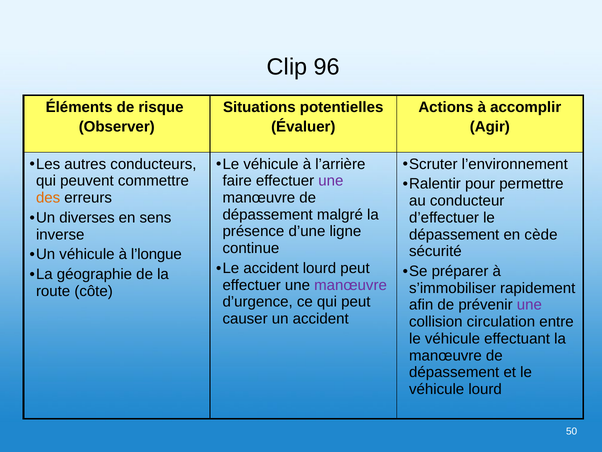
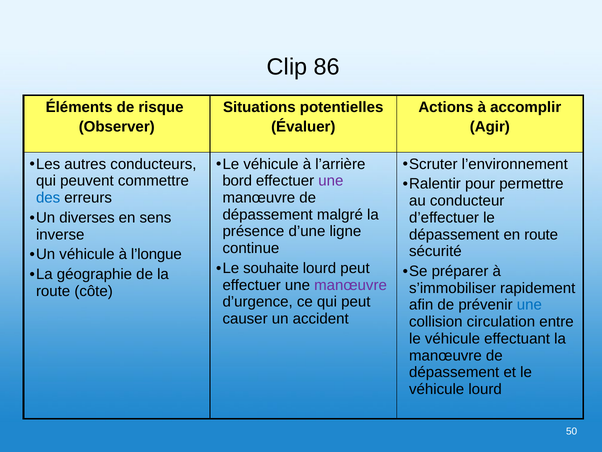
96: 96 -> 86
faire: faire -> bord
des colour: orange -> blue
en cède: cède -> route
Le accident: accident -> souhaite
une at (529, 305) colour: purple -> blue
